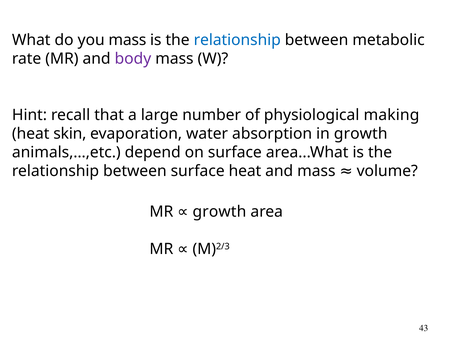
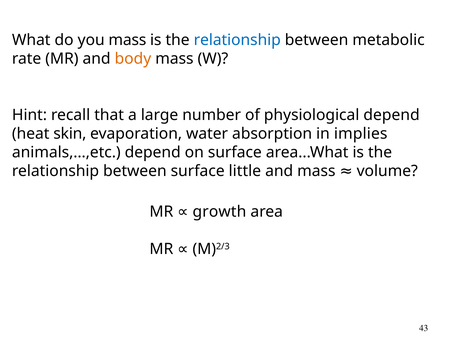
body colour: purple -> orange
physiological making: making -> depend
in growth: growth -> implies
surface heat: heat -> little
